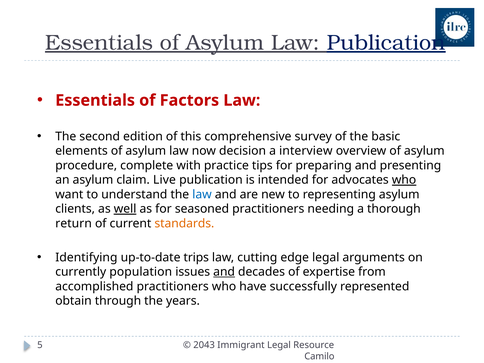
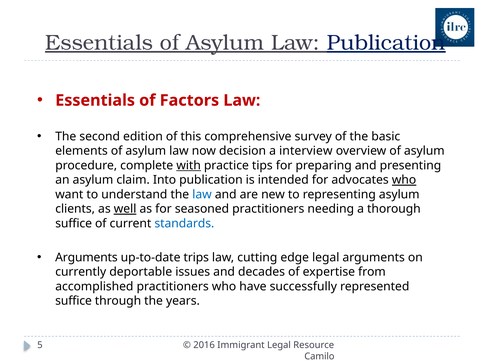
with underline: none -> present
Live: Live -> Into
return at (74, 224): return -> suffice
standards colour: orange -> blue
Identifying at (86, 257): Identifying -> Arguments
population: population -> deportable
and at (224, 272) underline: present -> none
obtain at (73, 301): obtain -> suffice
2043: 2043 -> 2016
